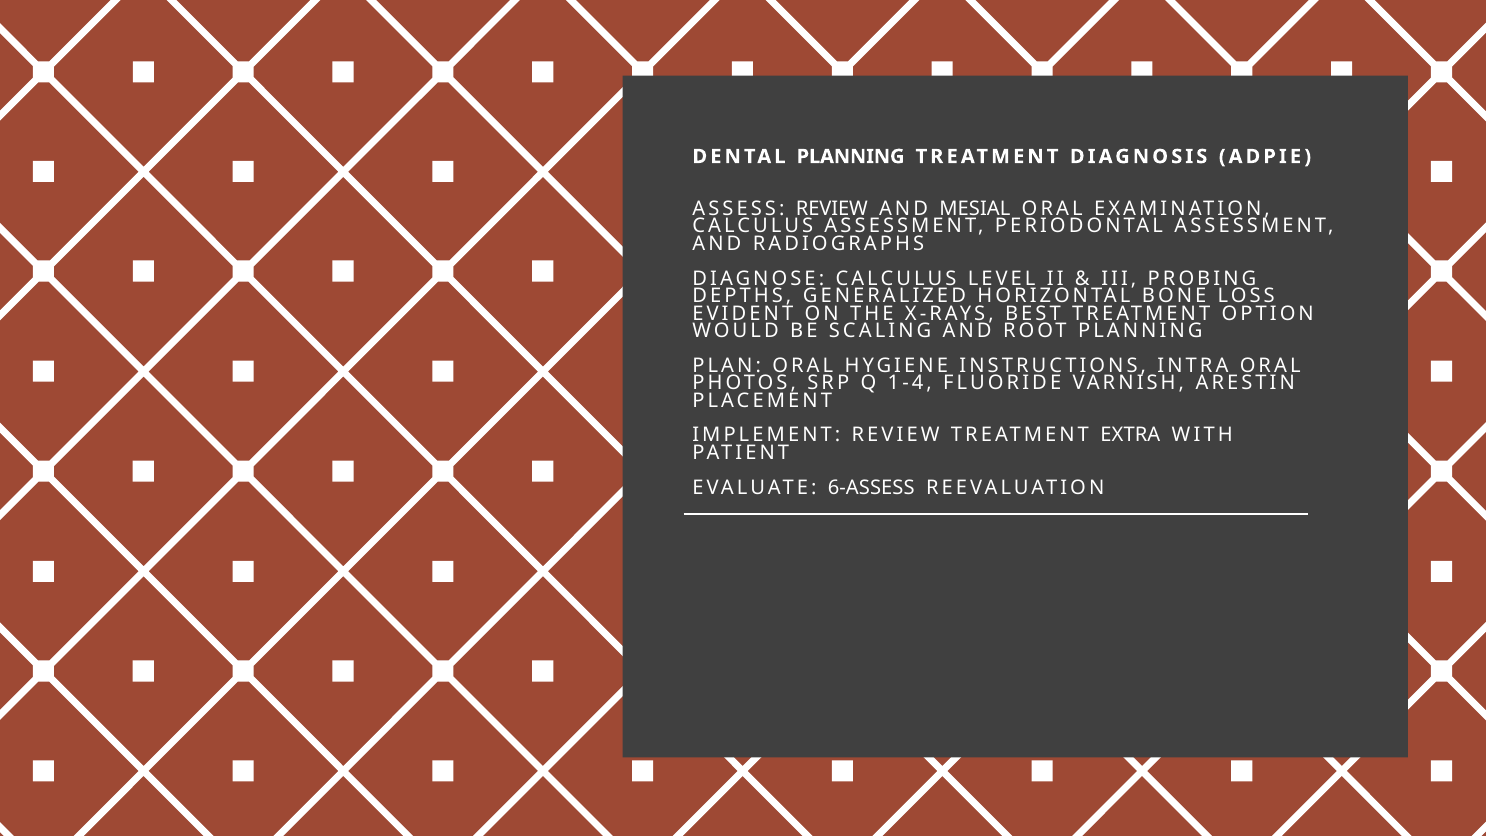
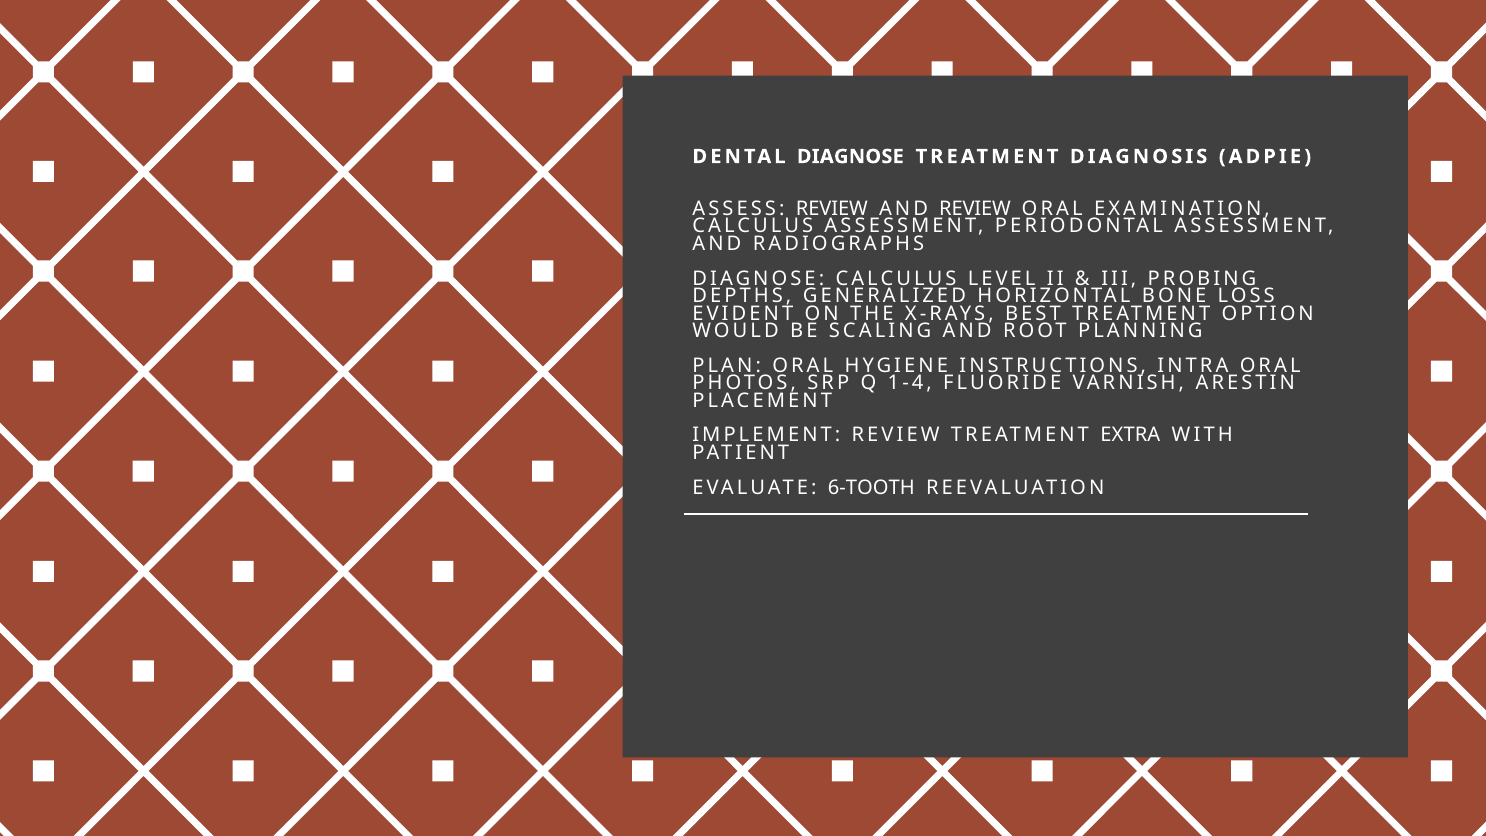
DENTAL PLANNING: PLANNING -> DIAGNOSE
AND MESIAL: MESIAL -> REVIEW
6-ASSESS: 6-ASSESS -> 6-TOOTH
